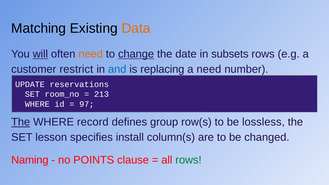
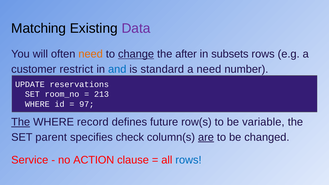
Data colour: orange -> purple
will underline: present -> none
date: date -> after
replacing: replacing -> standard
group: group -> future
lossless: lossless -> variable
lesson: lesson -> parent
install: install -> check
are underline: none -> present
Naming: Naming -> Service
POINTS: POINTS -> ACTION
rows at (188, 160) colour: green -> blue
